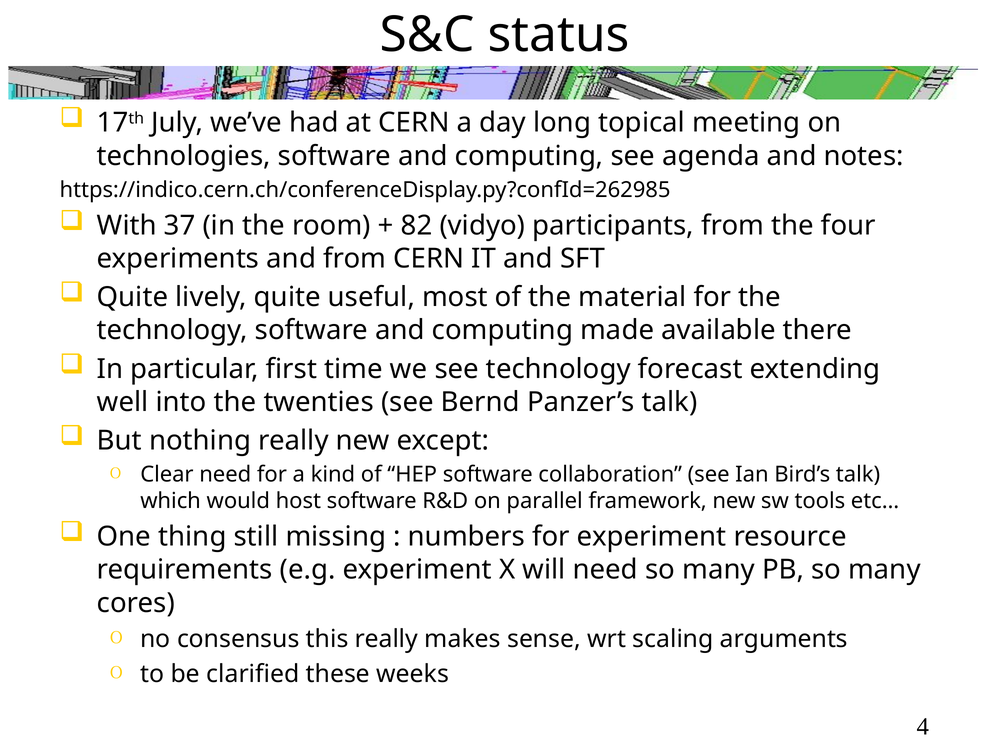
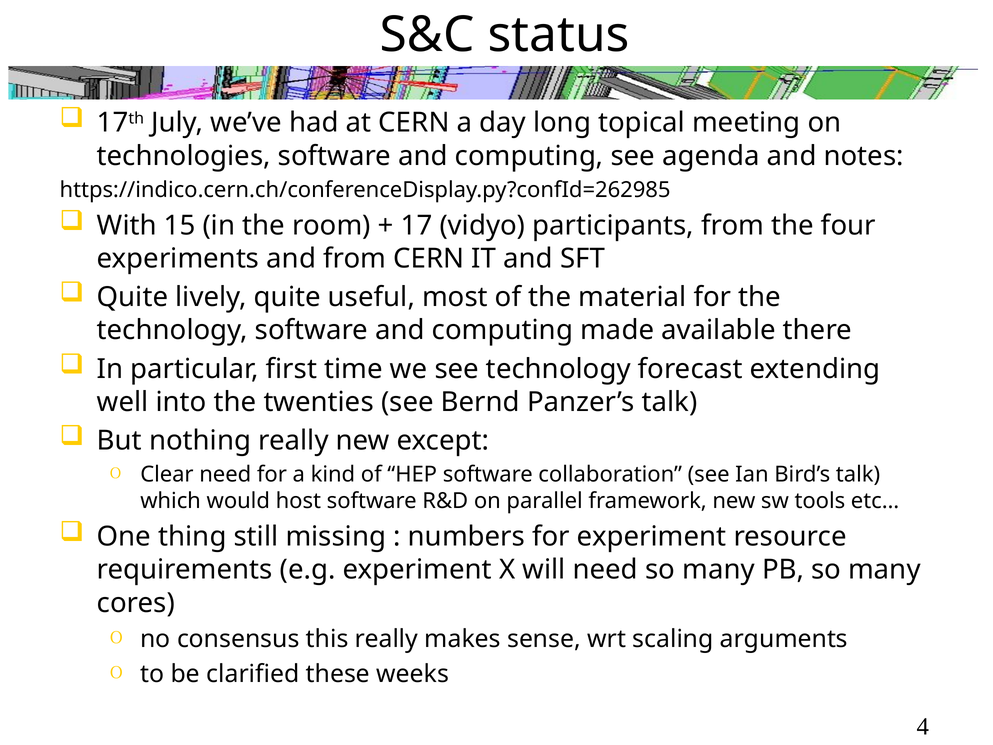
37: 37 -> 15
82: 82 -> 17
